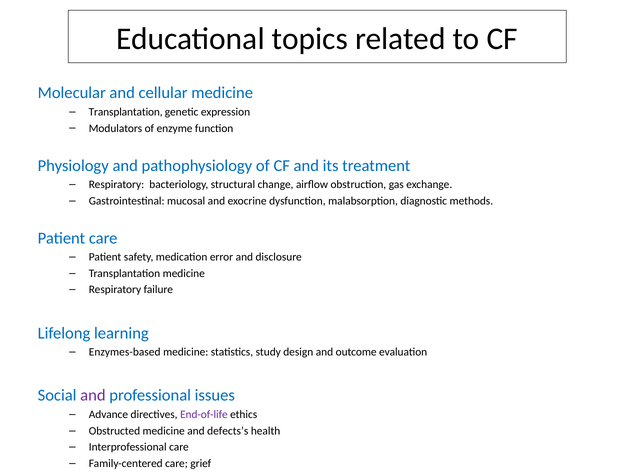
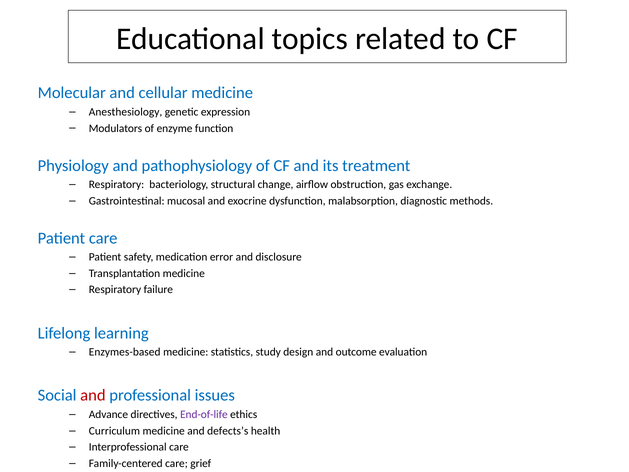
Transplantation at (126, 112): Transplantation -> Anesthesiology
and at (93, 395) colour: purple -> red
Obstructed: Obstructed -> Curriculum
